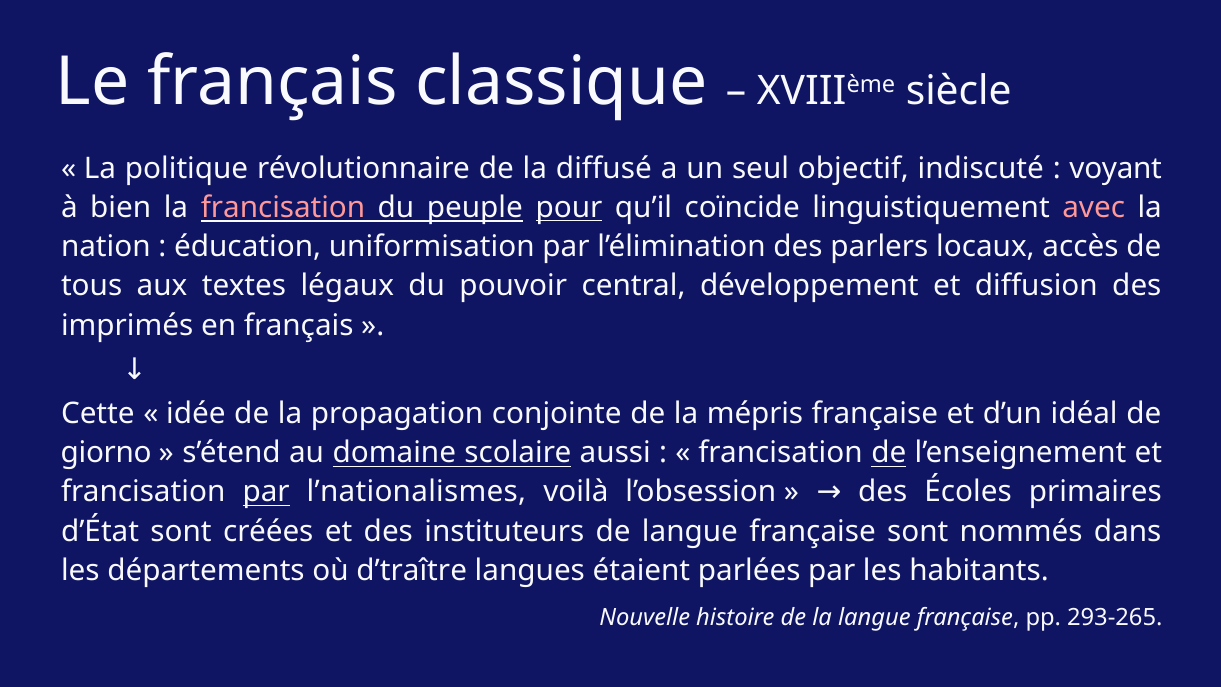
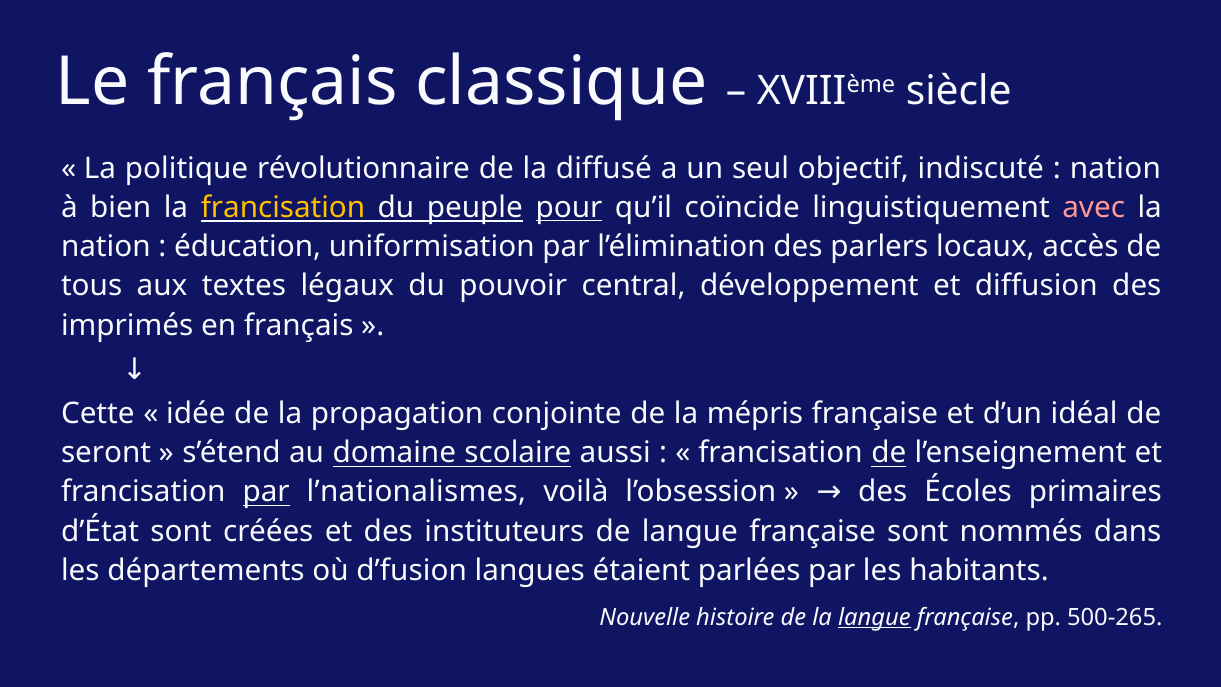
voyant at (1116, 168): voyant -> nation
francisation at (283, 208) colour: pink -> yellow
giorno: giorno -> seront
d’traître: d’traître -> d’fusion
langue at (874, 617) underline: none -> present
293-265: 293-265 -> 500-265
